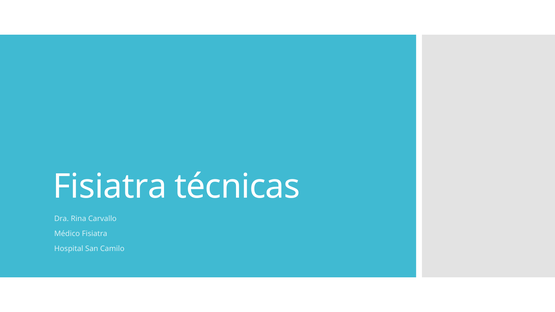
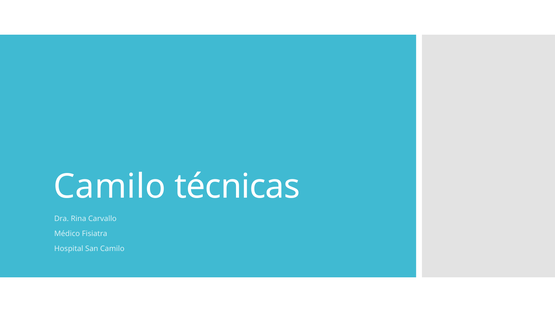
Fisiatra at (110, 187): Fisiatra -> Camilo
